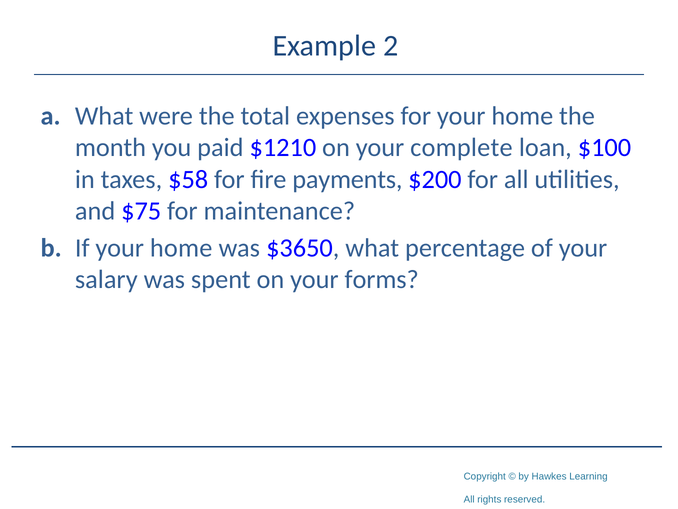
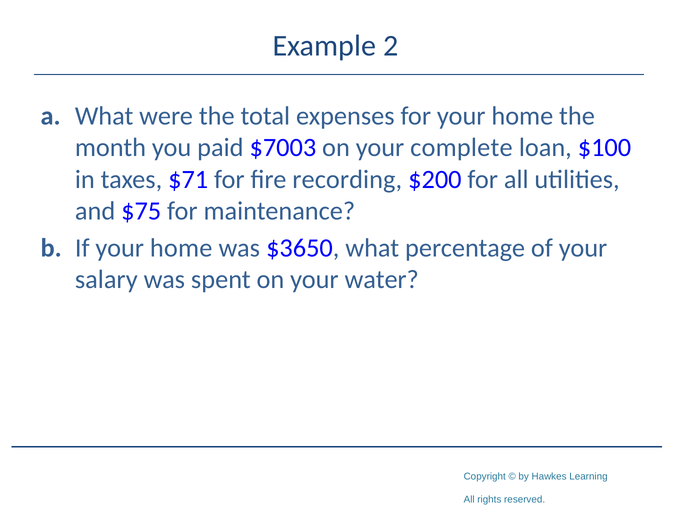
$1210: $1210 -> $7003
$58: $58 -> $71
payments: payments -> recording
forms: forms -> water
